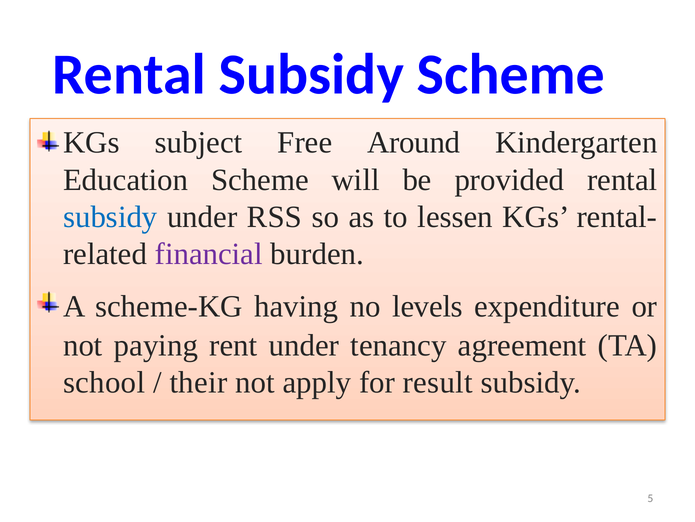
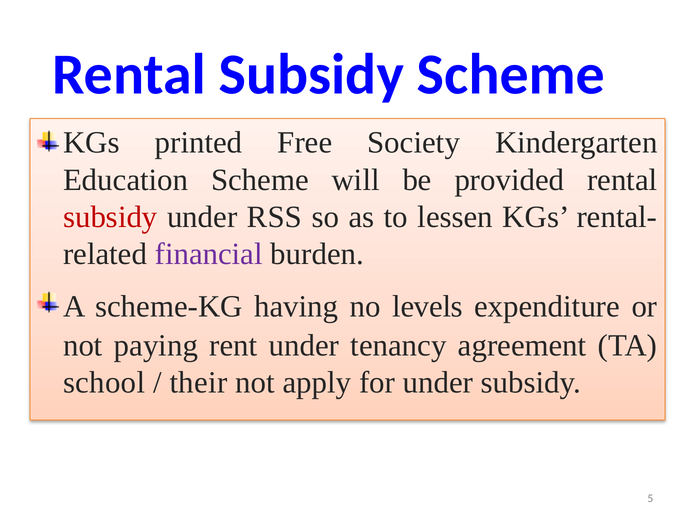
subject: subject -> printed
Around: Around -> Society
subsidy at (110, 217) colour: blue -> red
for result: result -> under
